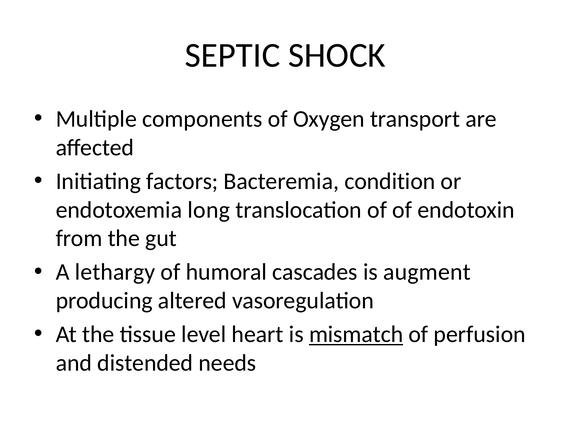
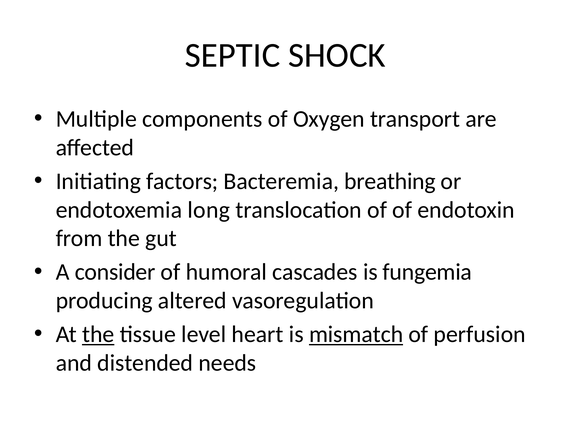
condition: condition -> breathing
lethargy: lethargy -> consider
augment: augment -> fungemia
the at (98, 334) underline: none -> present
